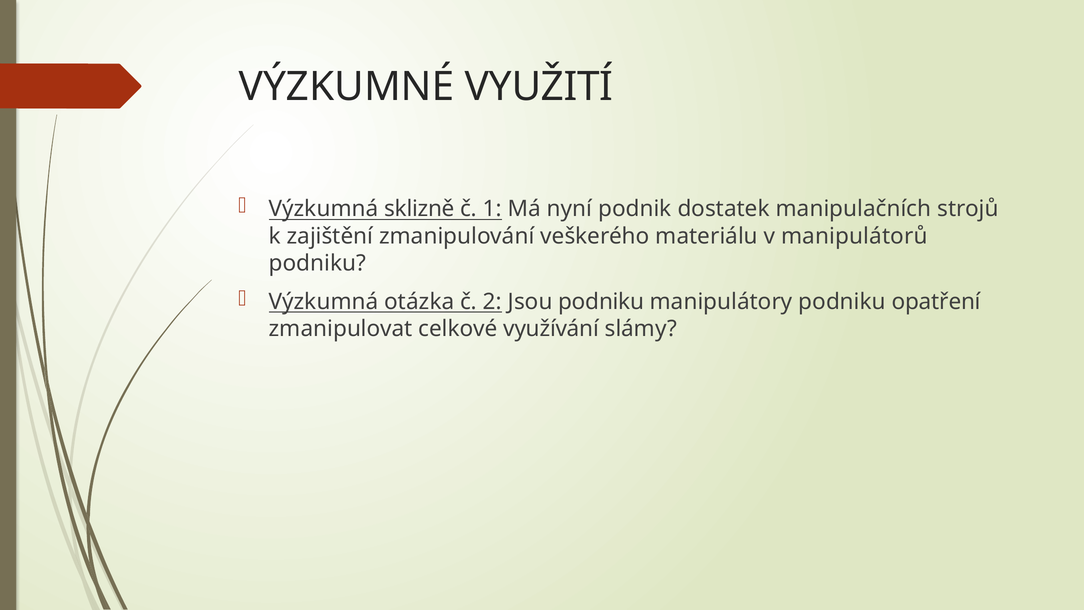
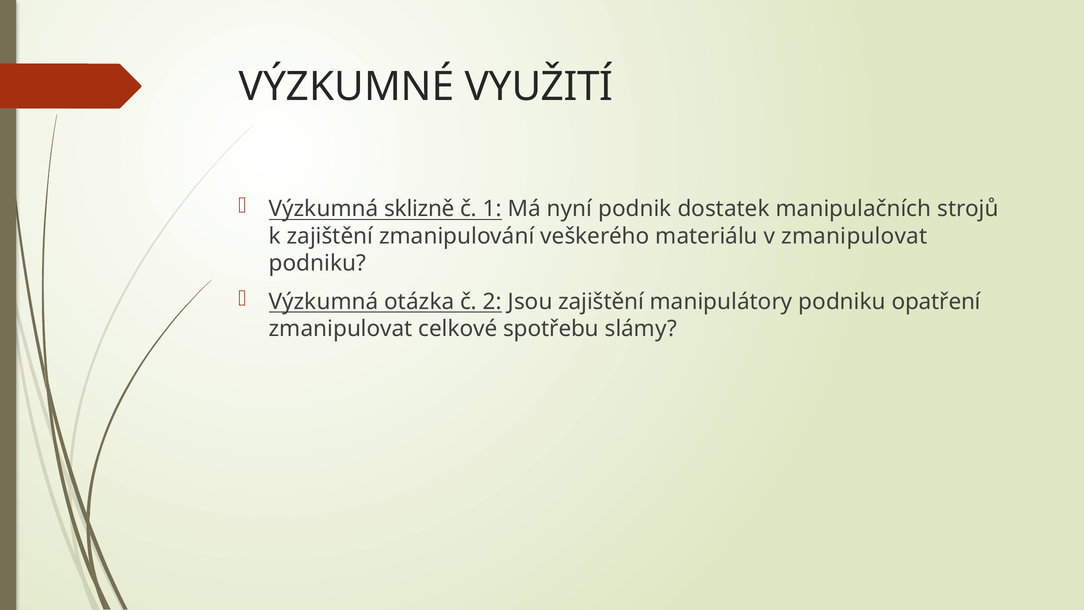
v manipulátorů: manipulátorů -> zmanipulovat
Jsou podniku: podniku -> zajištění
využívání: využívání -> spotřebu
